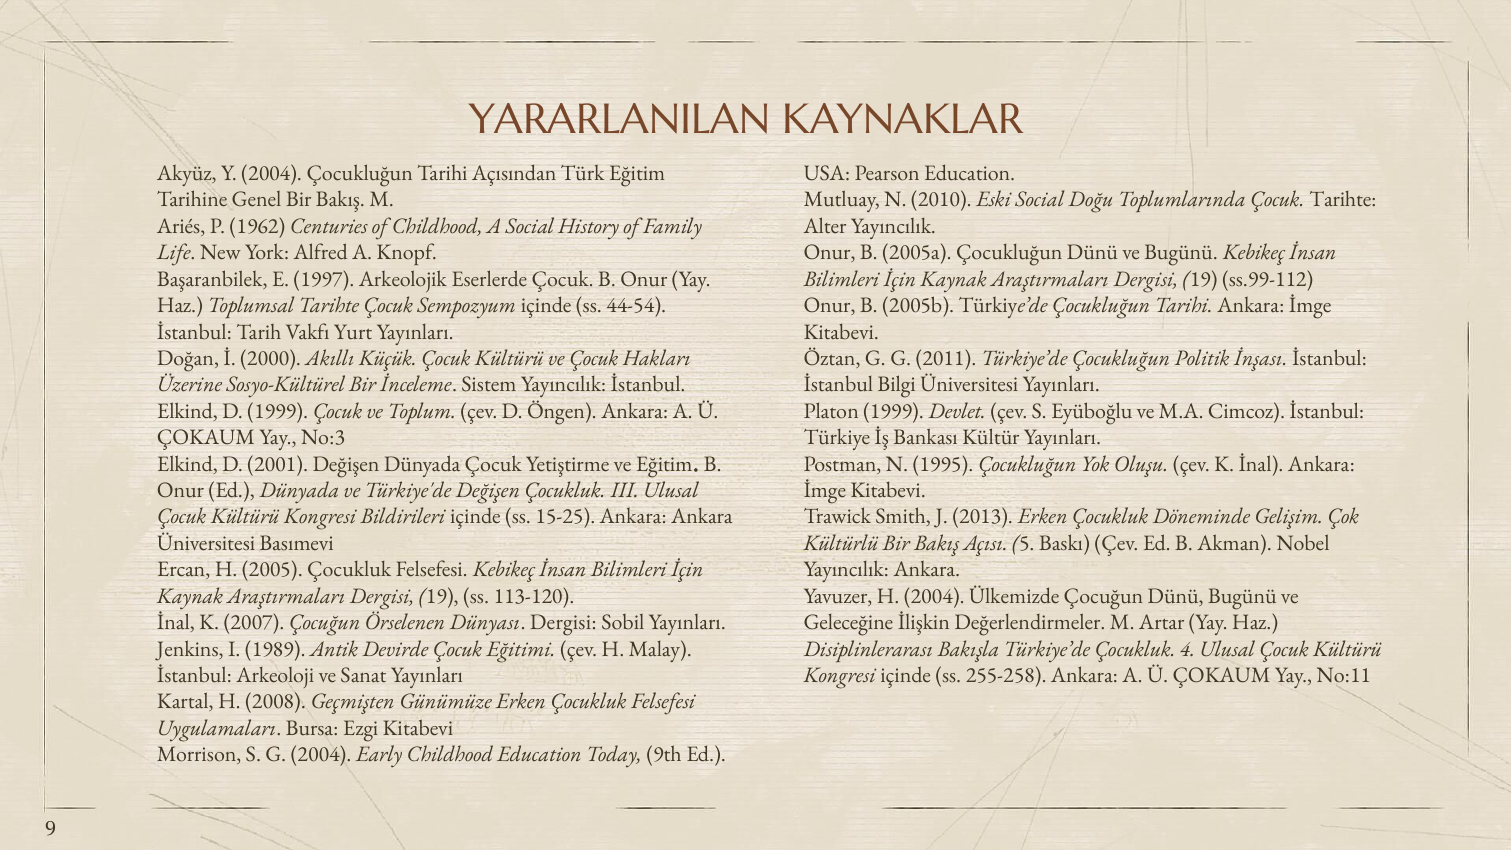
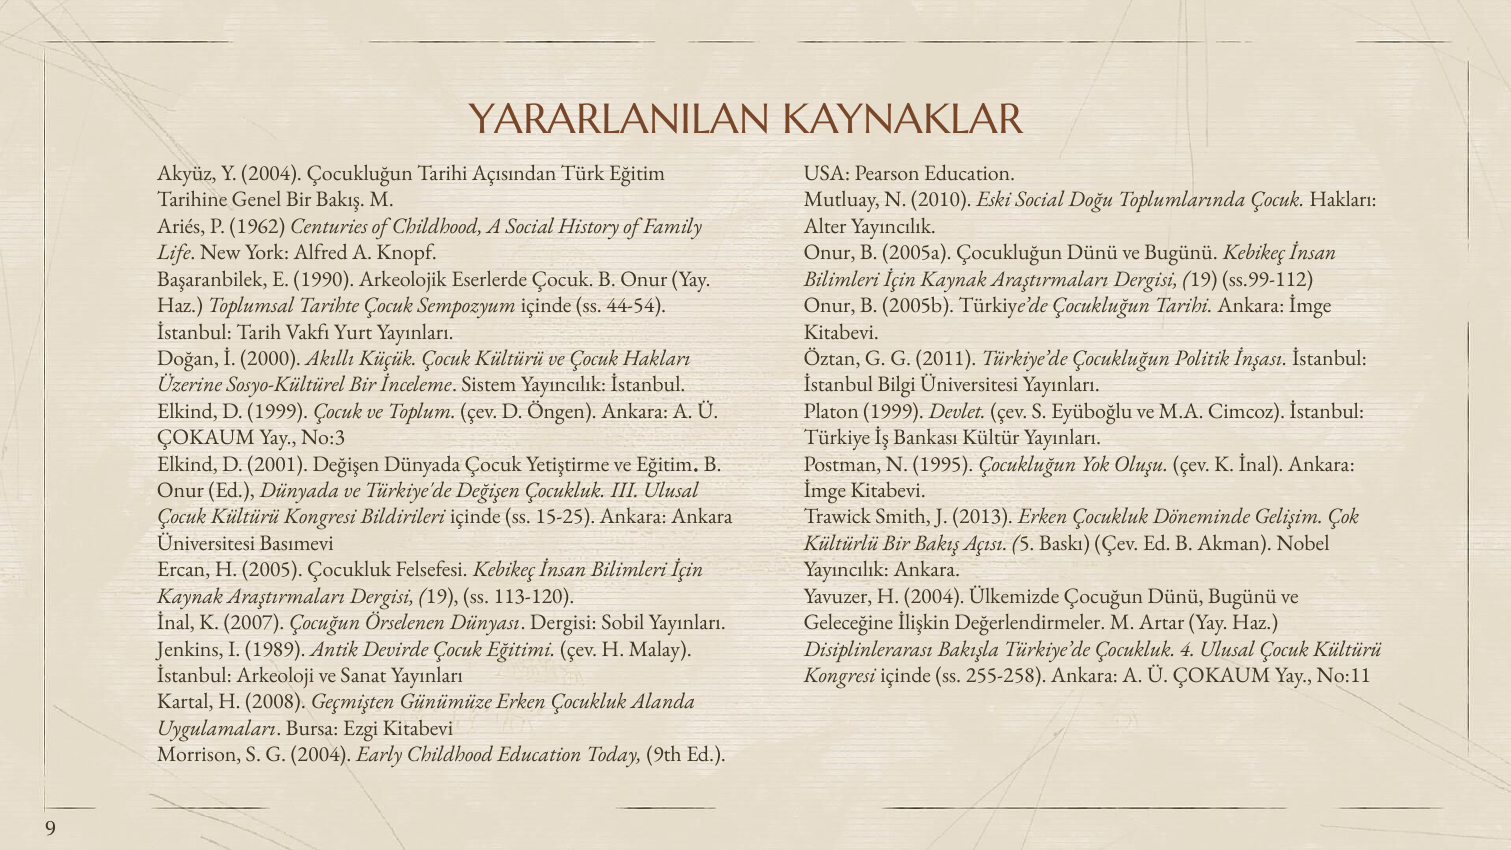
Toplumlarında Çocuk Tarihte: Tarihte -> Hakları
1997: 1997 -> 1990
Erken Çocukluk Felsefesi: Felsefesi -> Alanda
